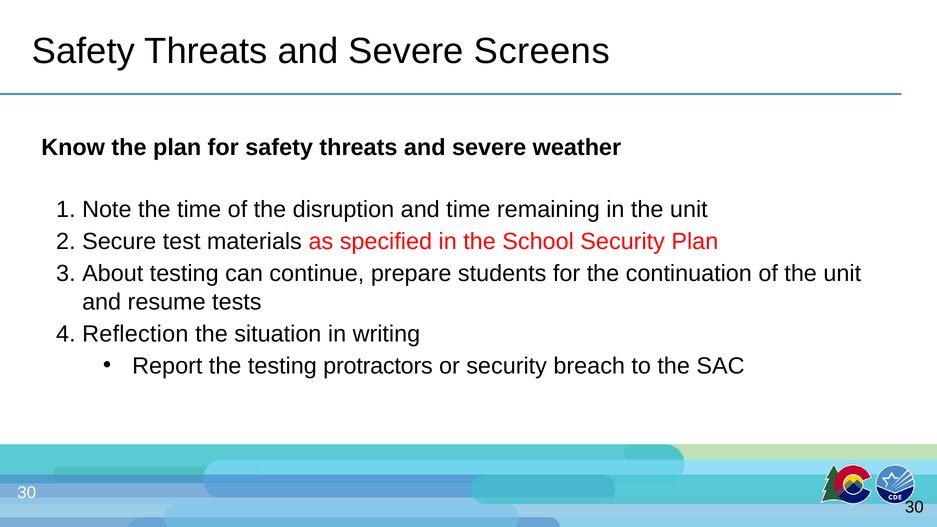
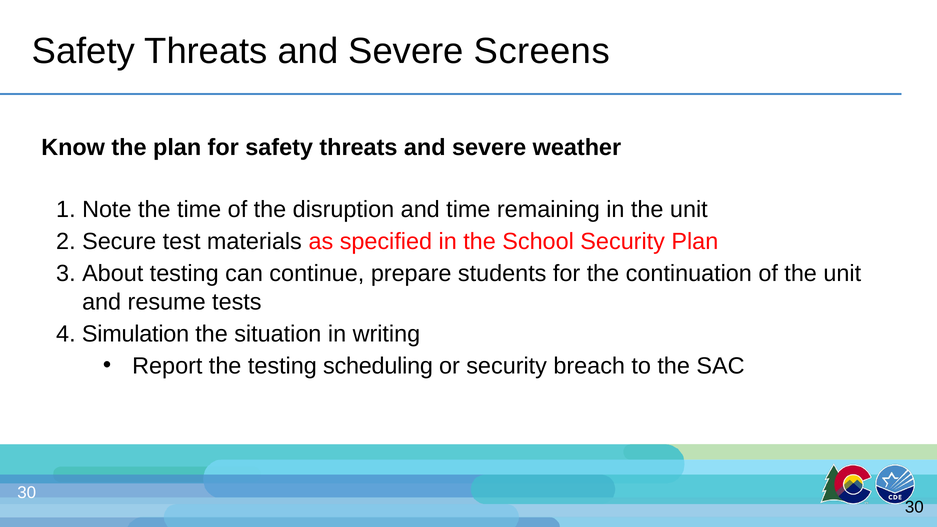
Reflection: Reflection -> Simulation
protractors: protractors -> scheduling
